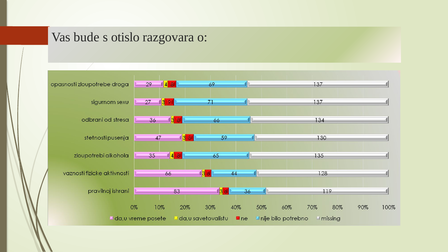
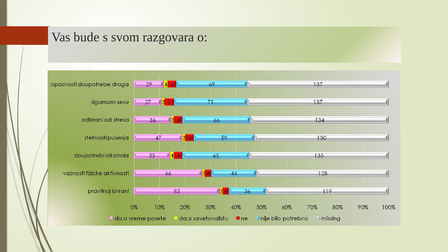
otislo: otislo -> svom
